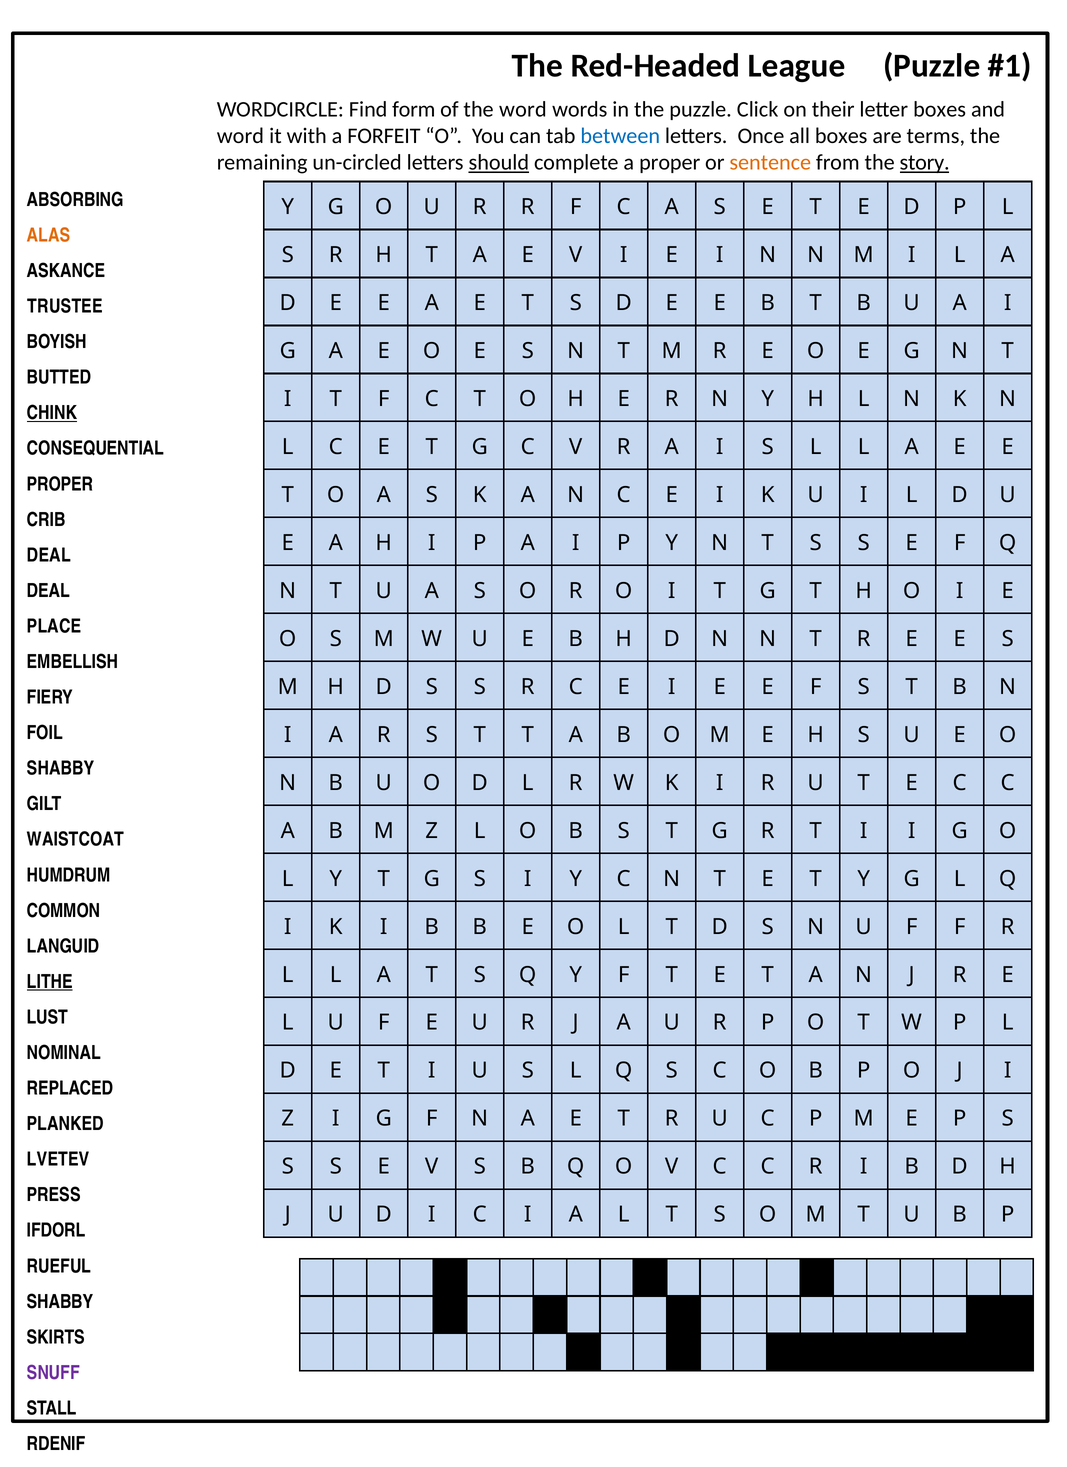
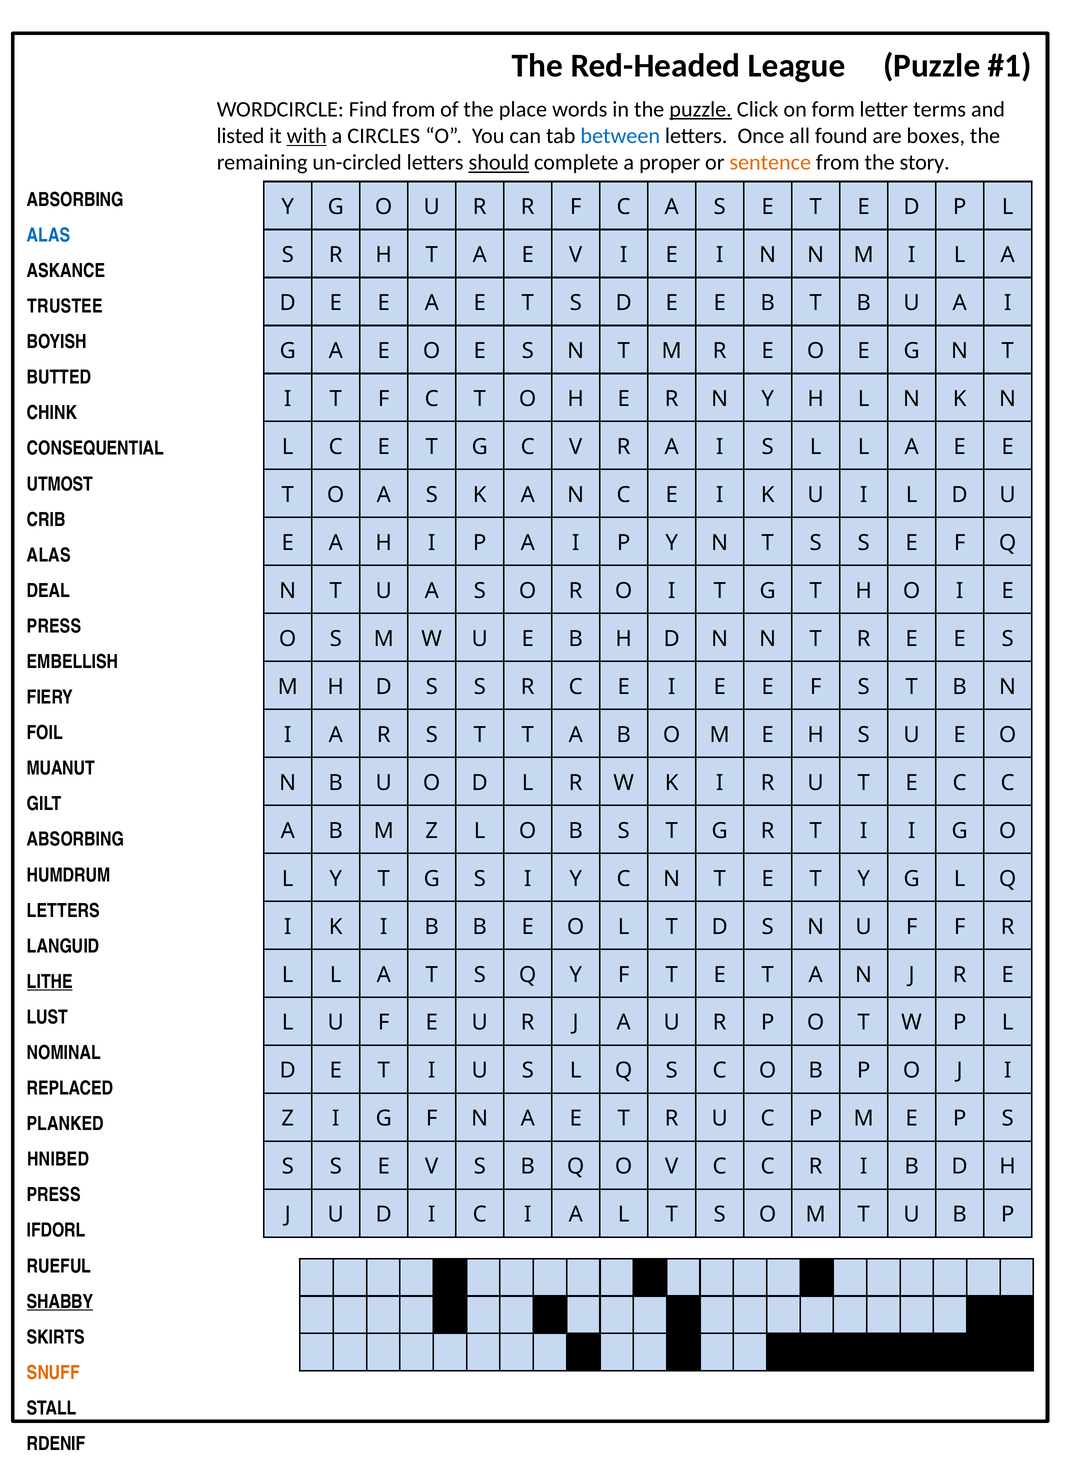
Find form: form -> from
the word: word -> place
puzzle at (701, 109) underline: none -> present
their: their -> form
letter boxes: boxes -> terms
word at (240, 136): word -> listed
with underline: none -> present
FORFEIT: FORFEIT -> CIRCLES
all boxes: boxes -> found
terms: terms -> boxes
story underline: present -> none
ALAS at (49, 235) colour: orange -> blue
CHINK underline: present -> none
PROPER at (60, 484): PROPER -> UTMOST
DEAL at (49, 555): DEAL -> ALAS
PLACE at (54, 626): PLACE -> PRESS
SHABBY at (61, 769): SHABBY -> MUANUT
WAISTCOAT at (76, 840): WAISTCOAT -> ABSORBING
COMMON at (64, 911): COMMON -> LETTERS
LVETEV: LVETEV -> HNIBED
SHABBY at (60, 1302) underline: none -> present
SNUFF colour: purple -> orange
